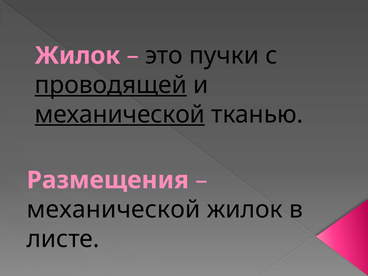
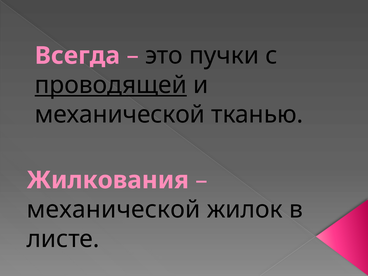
Жилок at (77, 56): Жилок -> Всегда
механической at (120, 115) underline: present -> none
Размещения: Размещения -> Жилкования
